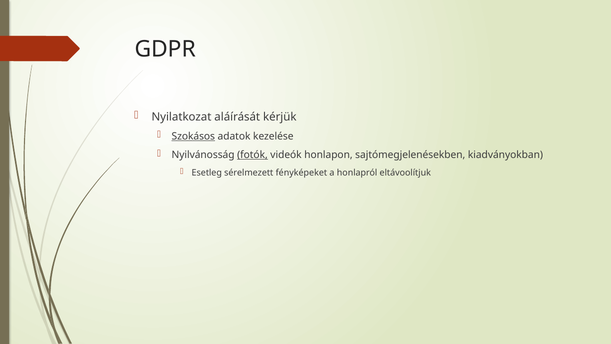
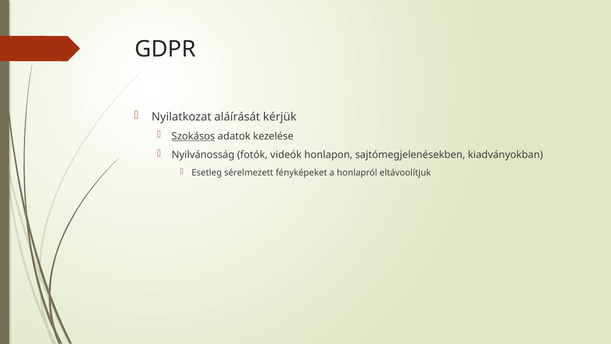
fotók underline: present -> none
